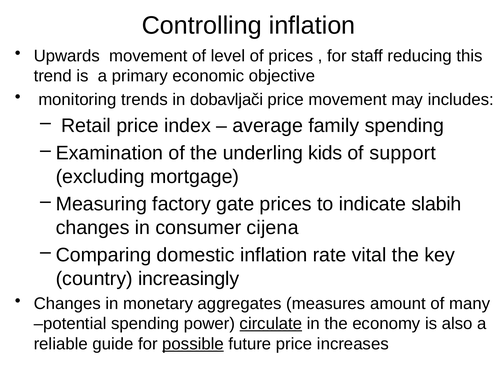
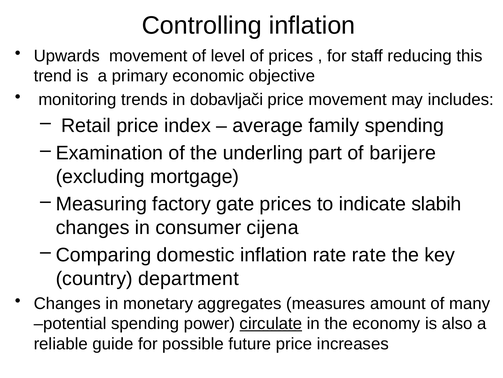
kids: kids -> part
support: support -> barijere
rate vital: vital -> rate
increasingly: increasingly -> department
possible underline: present -> none
